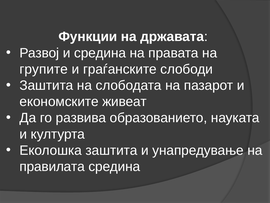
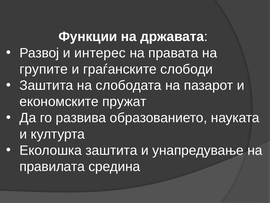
и средина: средина -> интерес
живеат: живеат -> пружат
